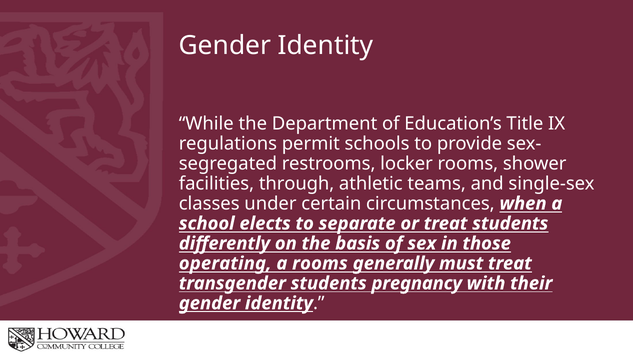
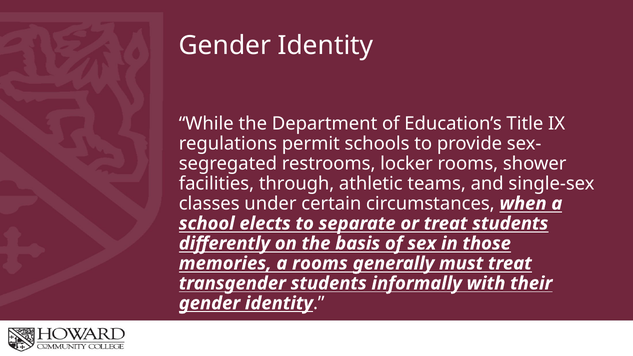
operating: operating -> memories
pregnancy: pregnancy -> informally
